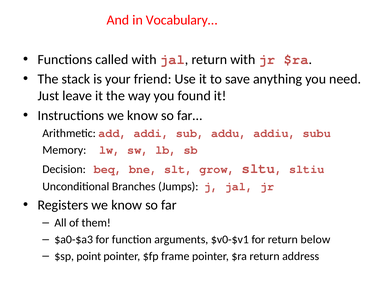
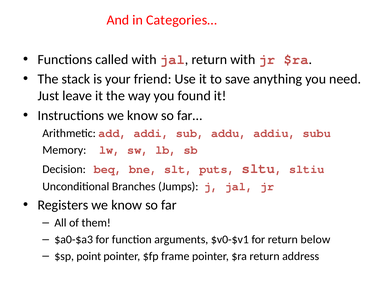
Vocabulary…: Vocabulary… -> Categories…
grow: grow -> puts
